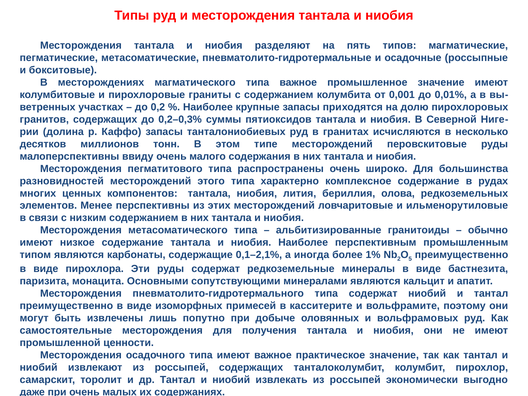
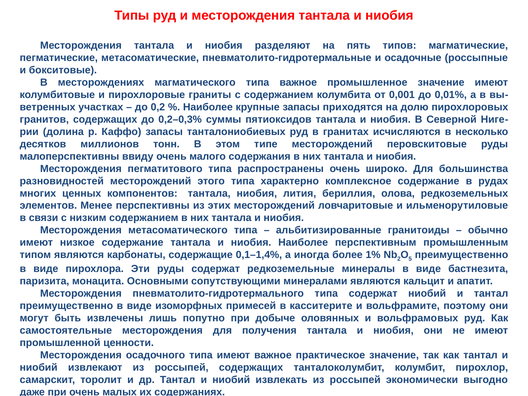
0,1–2,1%: 0,1–2,1% -> 0,1–1,4%
